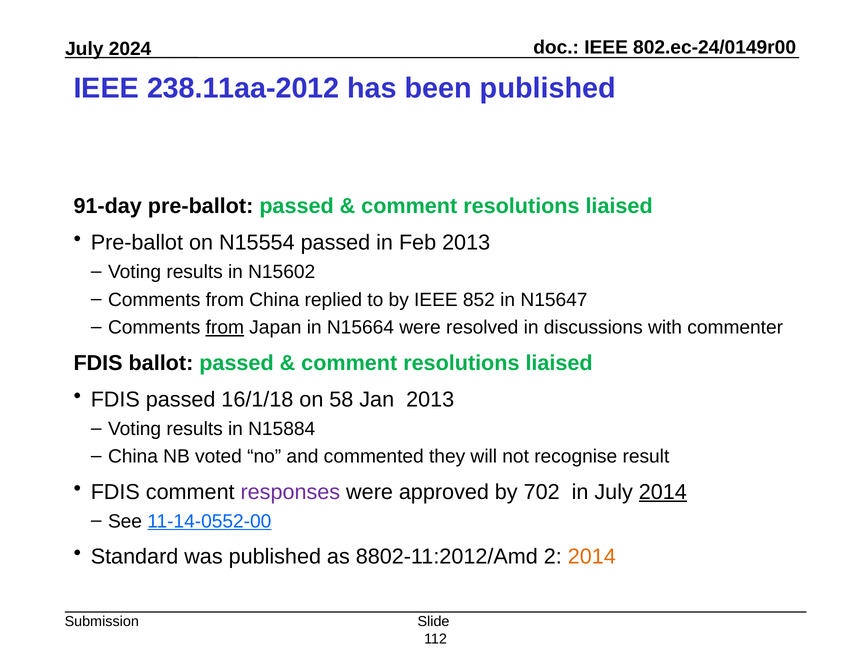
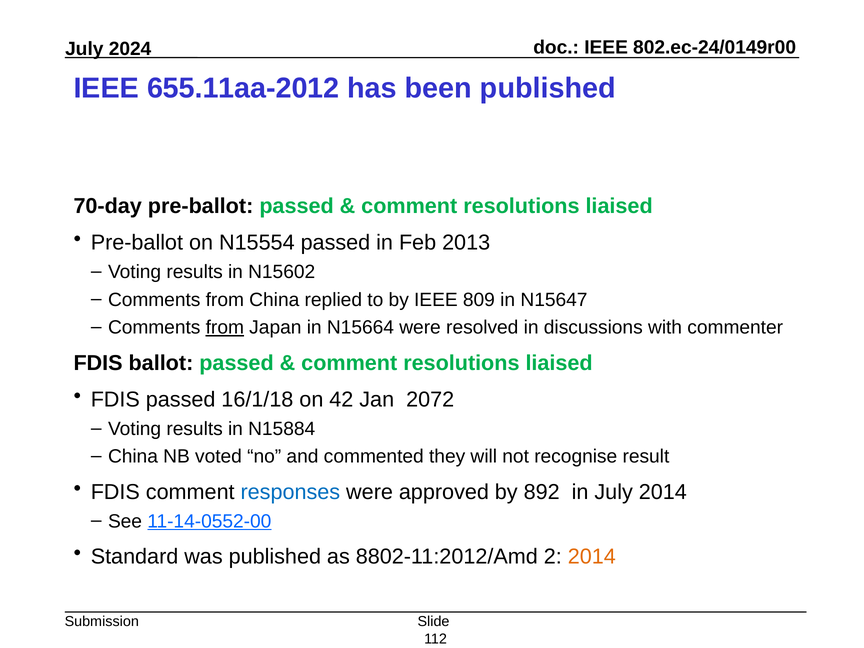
238.11aa-2012: 238.11aa-2012 -> 655.11aa-2012
91-day: 91-day -> 70-day
852: 852 -> 809
58: 58 -> 42
Jan 2013: 2013 -> 2072
responses colour: purple -> blue
702: 702 -> 892
2014 at (663, 492) underline: present -> none
